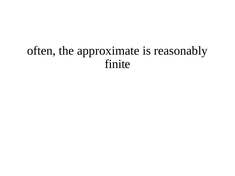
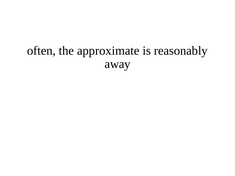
finite: finite -> away
